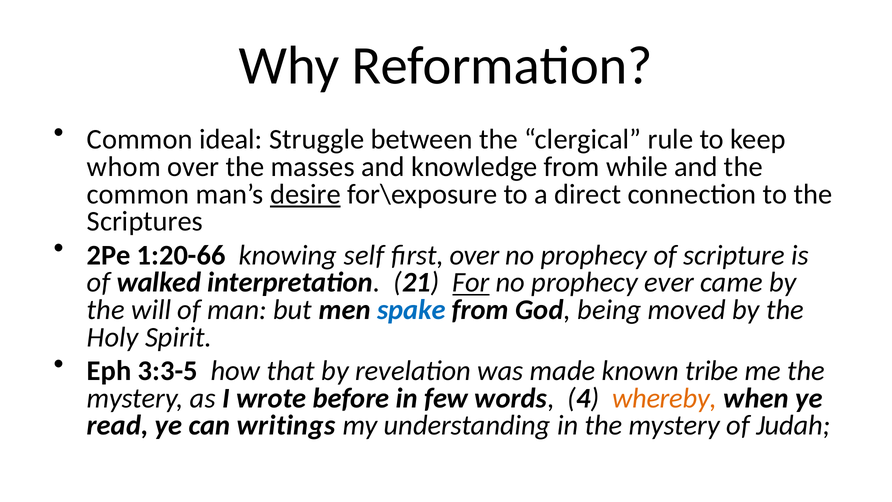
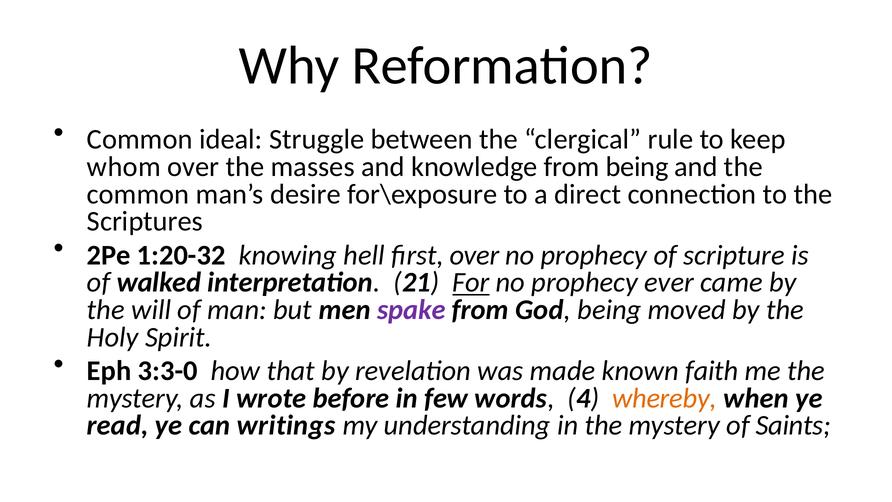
from while: while -> being
desire underline: present -> none
1:20-66: 1:20-66 -> 1:20-32
self: self -> hell
spake colour: blue -> purple
3:3-5: 3:3-5 -> 3:3-0
tribe: tribe -> faith
Judah: Judah -> Saints
